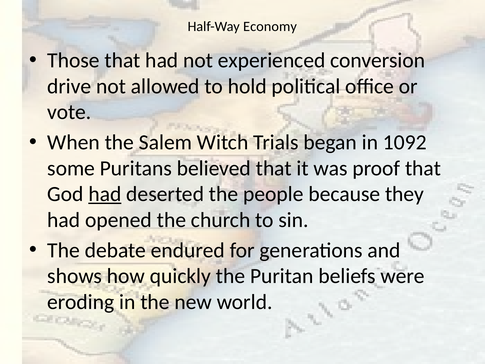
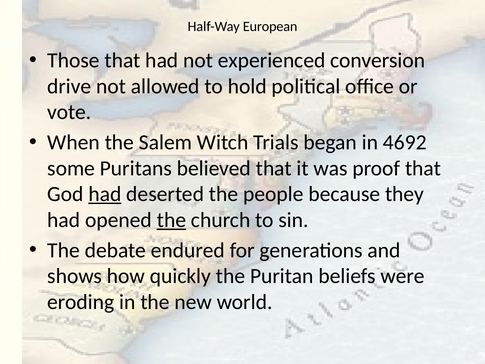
Economy: Economy -> European
1092: 1092 -> 4692
the at (171, 220) underline: none -> present
